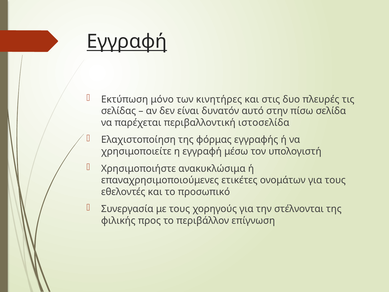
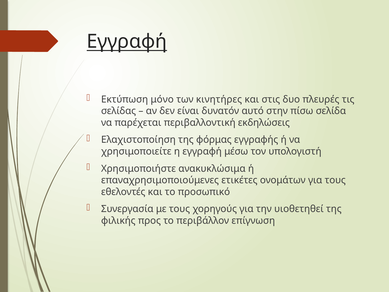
ιστοσελίδα: ιστοσελίδα -> εκδηλώσεις
στέλνονται: στέλνονται -> υιοθετηθεί
